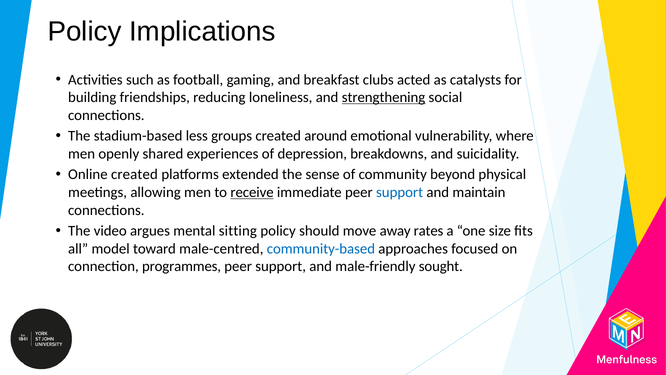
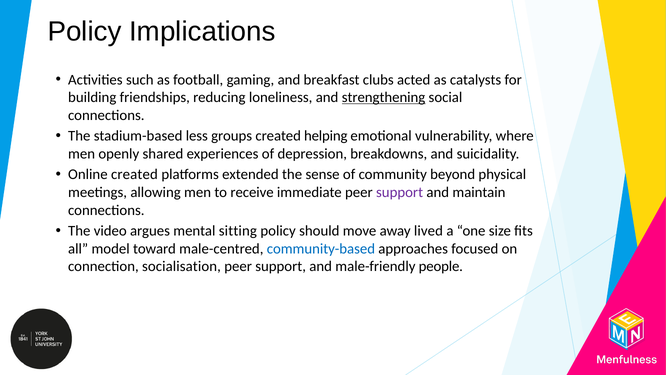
around: around -> helping
receive underline: present -> none
support at (400, 192) colour: blue -> purple
rates: rates -> lived
programmes: programmes -> socialisation
sought: sought -> people
